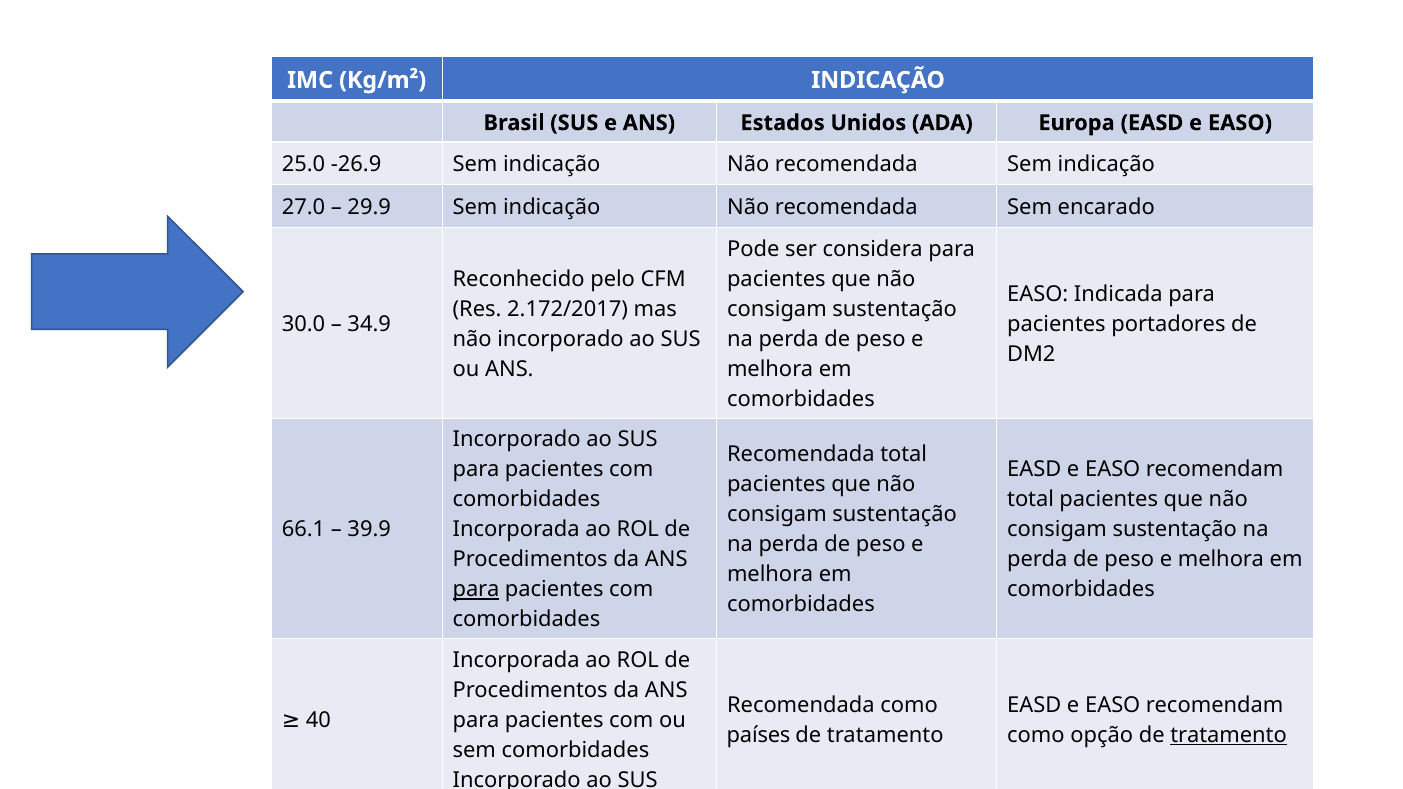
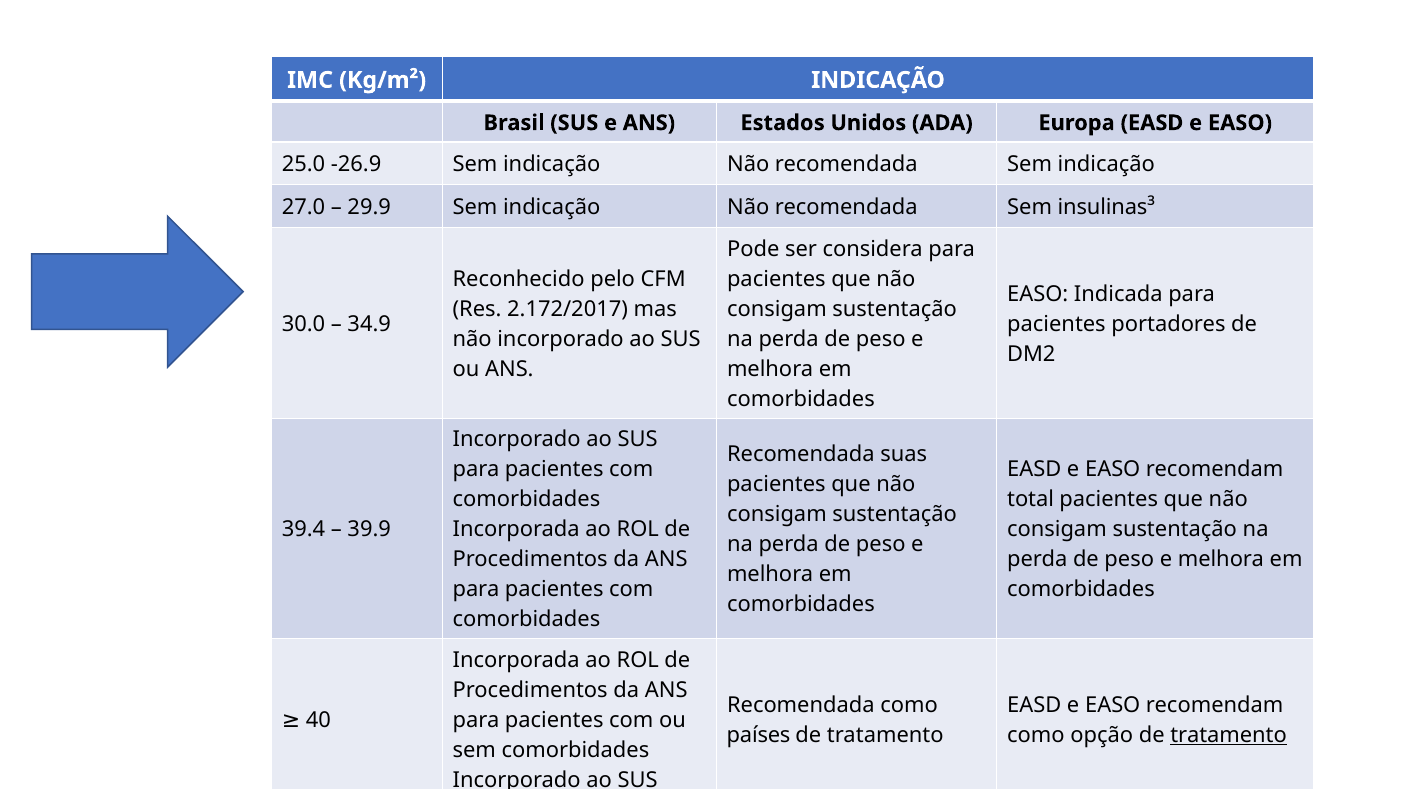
encarado: encarado -> insulinas³
Recomendada total: total -> suas
66.1: 66.1 -> 39.4
para at (476, 590) underline: present -> none
